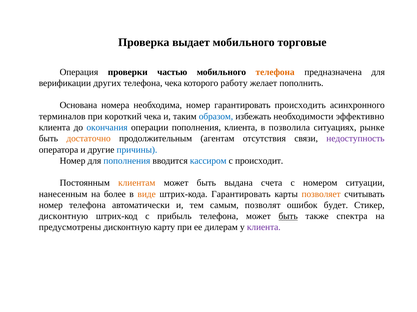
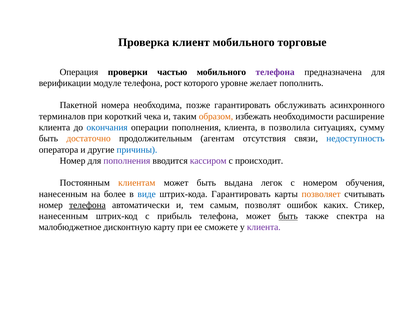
выдает: выдает -> клиент
телефона at (275, 72) colour: orange -> purple
других: других -> модуле
телефона чека: чека -> рост
работу: работу -> уровне
Основана: Основана -> Пакетной
необходима номер: номер -> позже
происходить: происходить -> обслуживать
образом colour: blue -> orange
эффективно: эффективно -> расширение
рынке: рынке -> сумму
недоступность colour: purple -> blue
пополнения at (127, 161) colour: blue -> purple
кассиром colour: blue -> purple
счета: счета -> легок
ситуации: ситуации -> обучения
виде colour: orange -> blue
телефона at (87, 206) underline: none -> present
будет: будет -> каких
дисконтную at (63, 217): дисконтную -> нанесенным
предусмотрены: предусмотрены -> малобюджетное
дилерам: дилерам -> сможете
